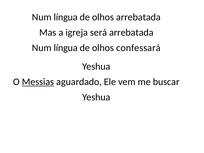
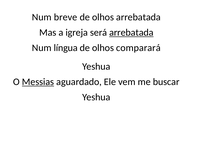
língua at (66, 17): língua -> breve
arrebatada at (131, 32) underline: none -> present
confessará: confessará -> comparará
